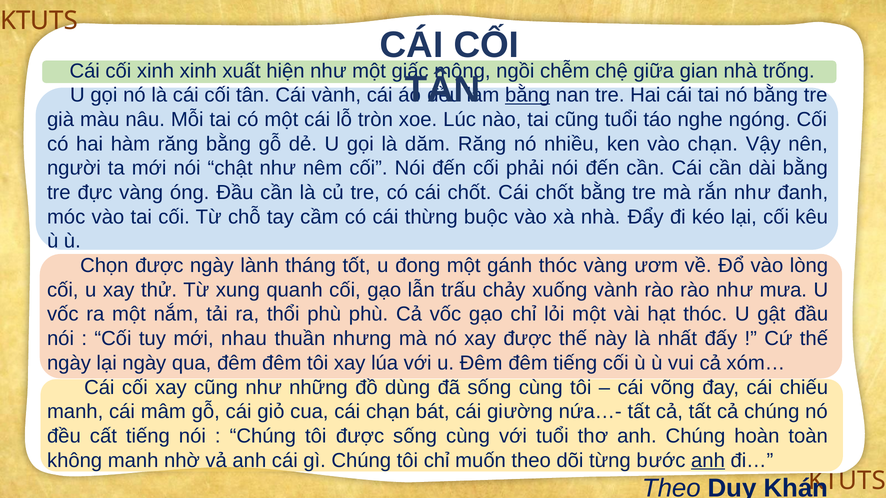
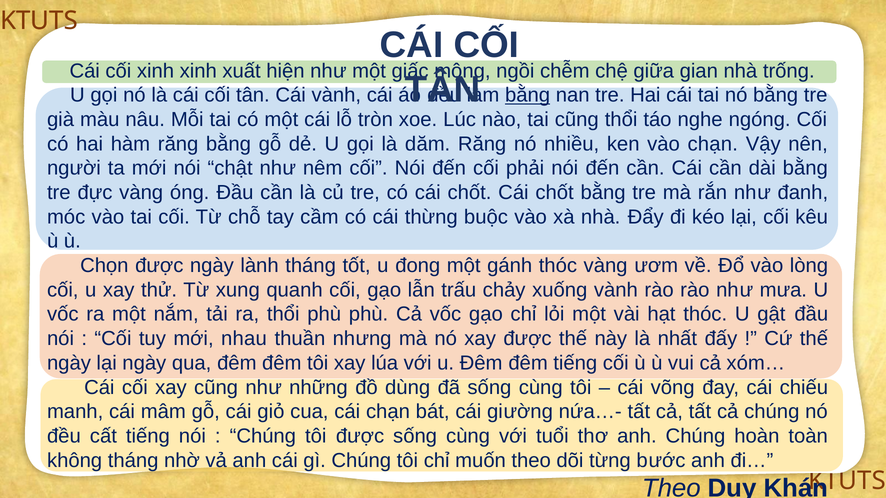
cũng tuổi: tuổi -> thổi
không manh: manh -> tháng
anh at (708, 461) underline: present -> none
